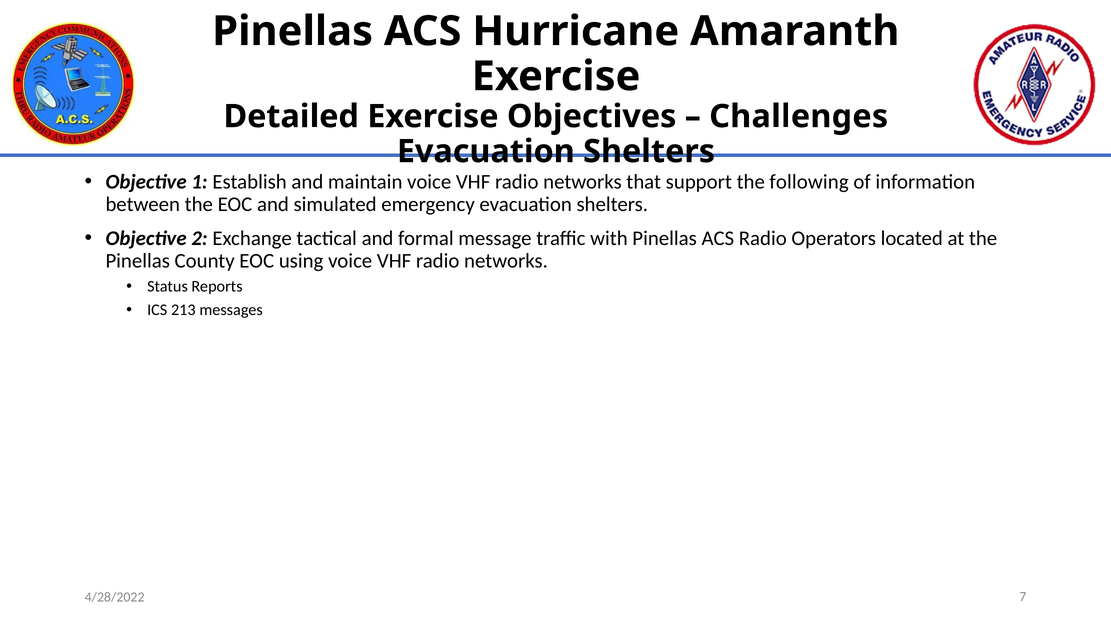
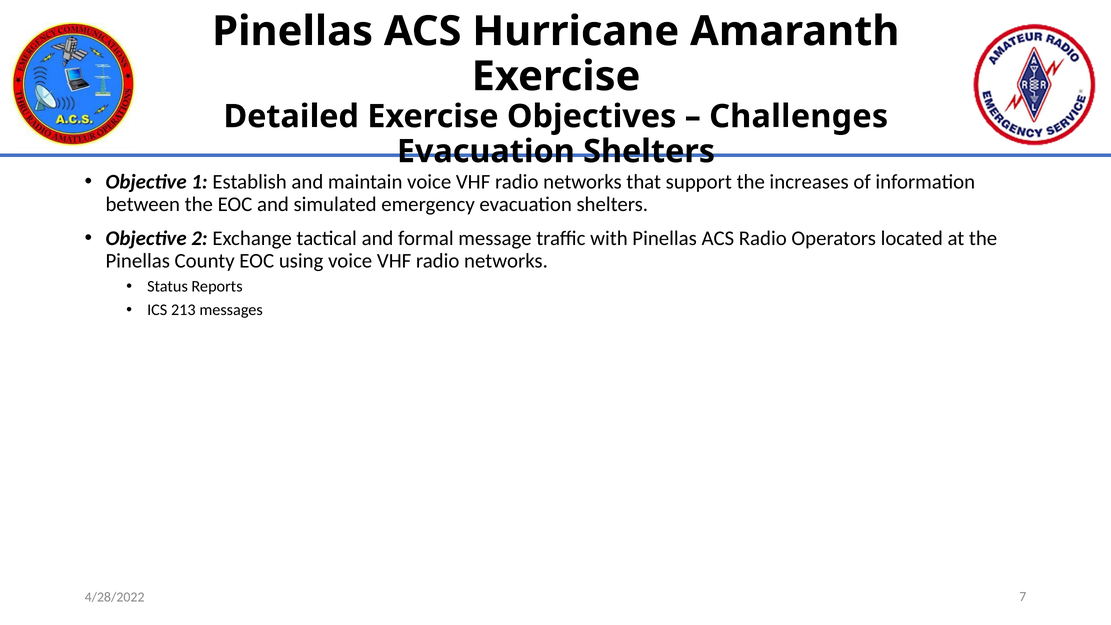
following: following -> increases
